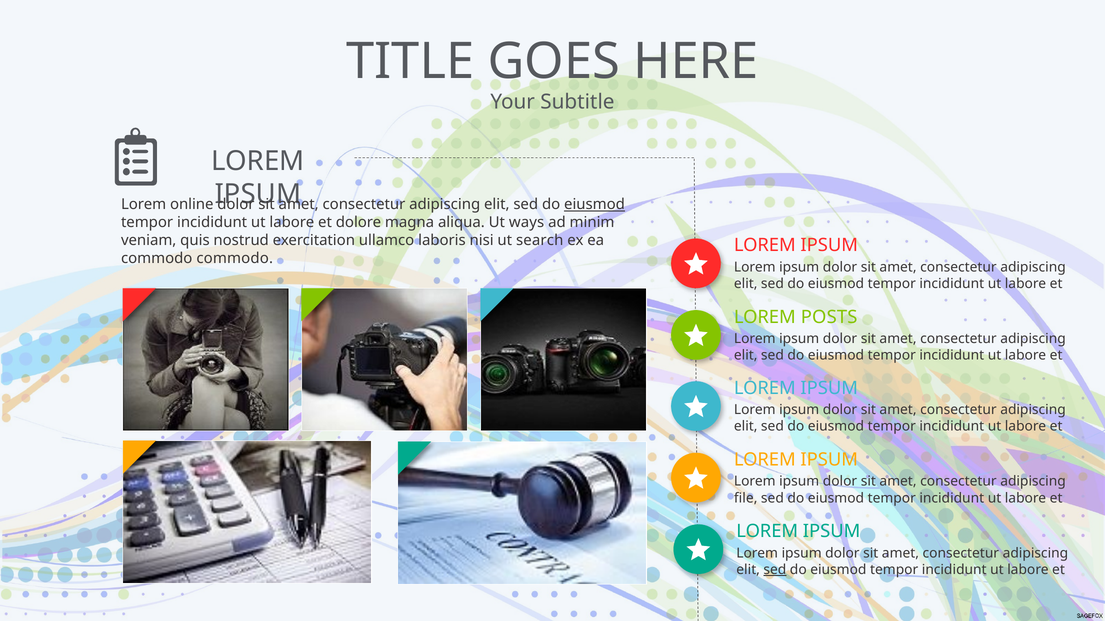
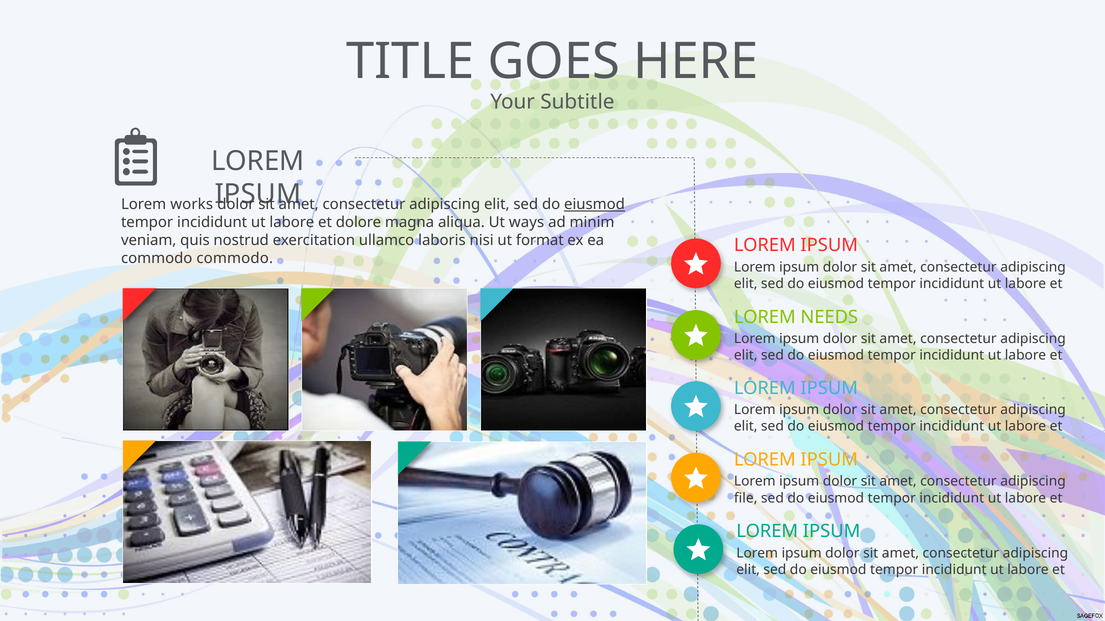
online: online -> works
search: search -> format
POSTS: POSTS -> NEEDS
sed at (775, 570) underline: present -> none
